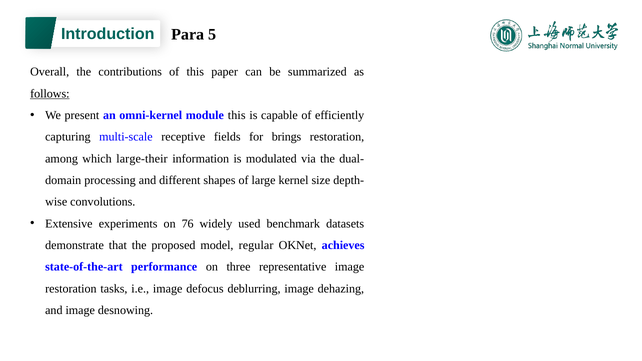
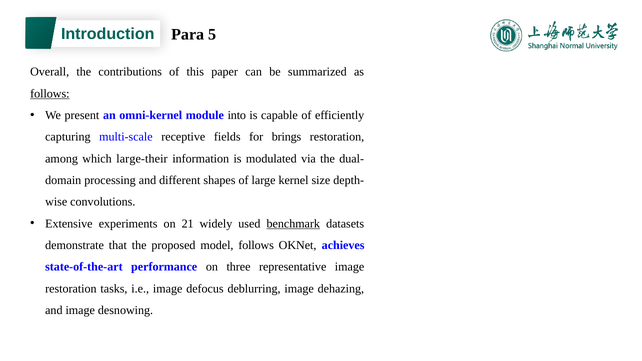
module this: this -> into
76: 76 -> 21
benchmark underline: none -> present
model regular: regular -> follows
